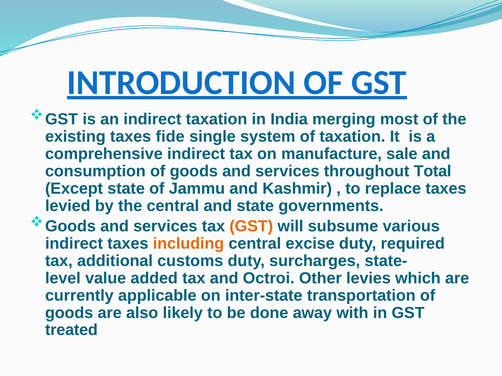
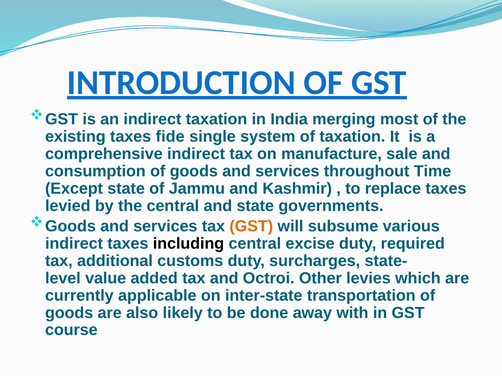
Total: Total -> Time
including colour: orange -> black
treated: treated -> course
